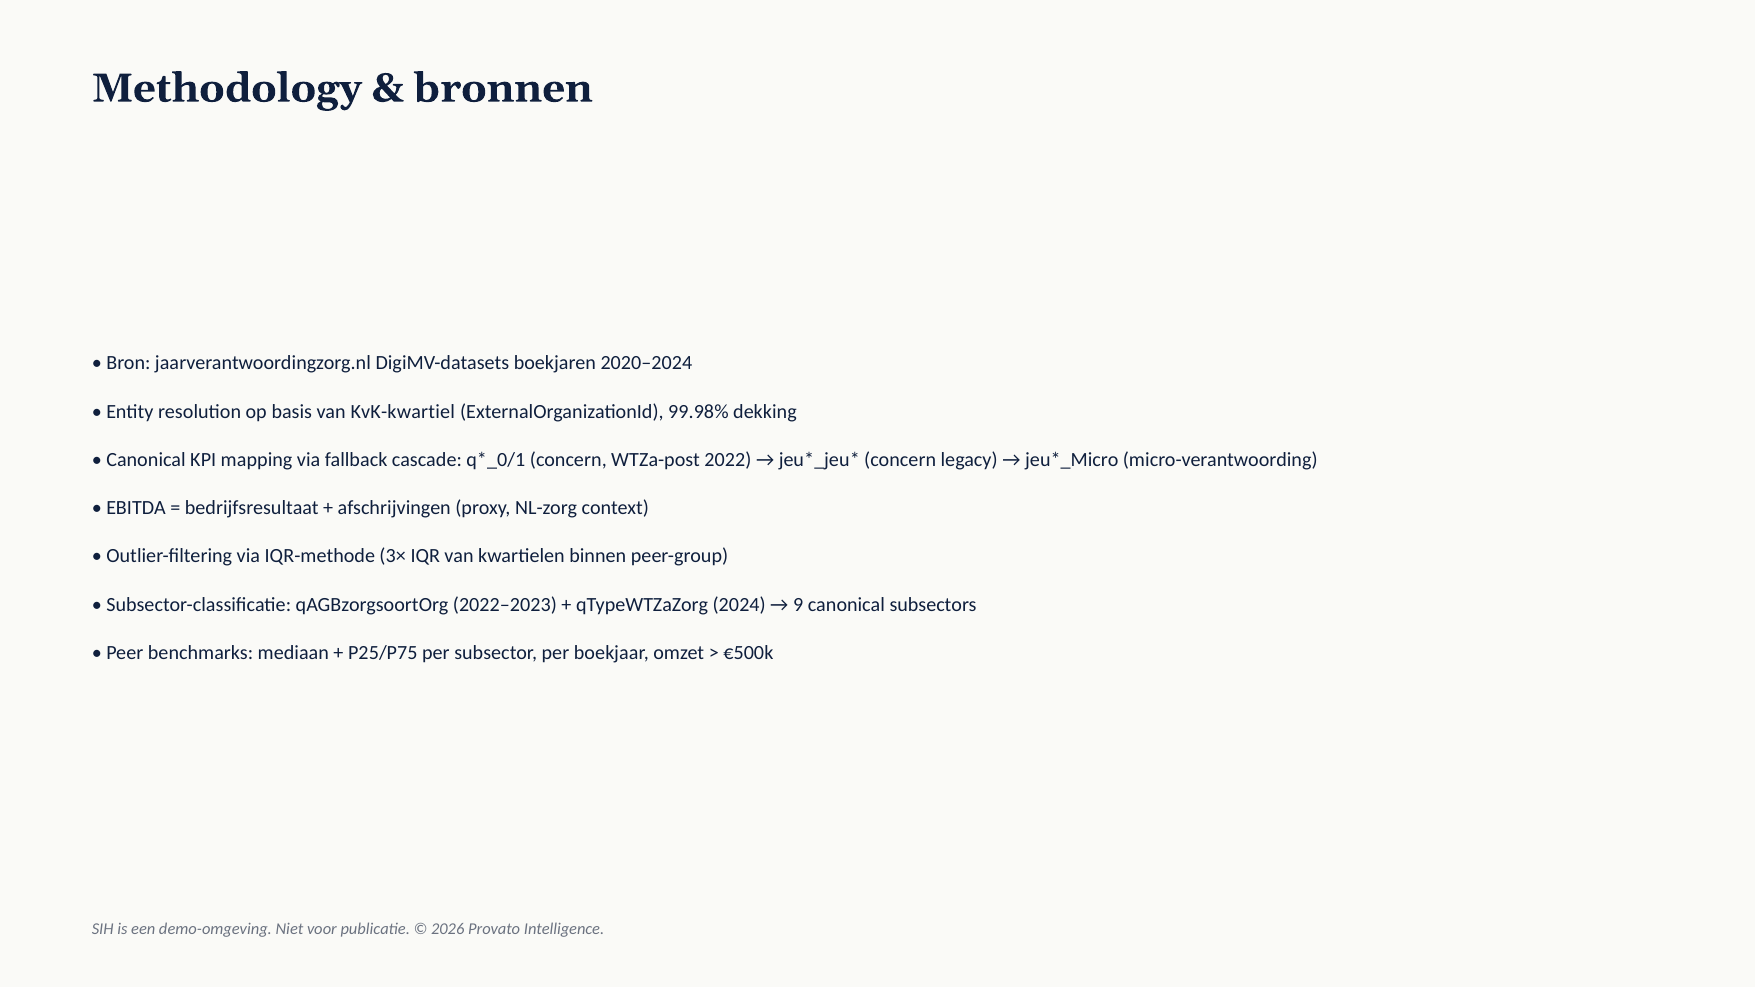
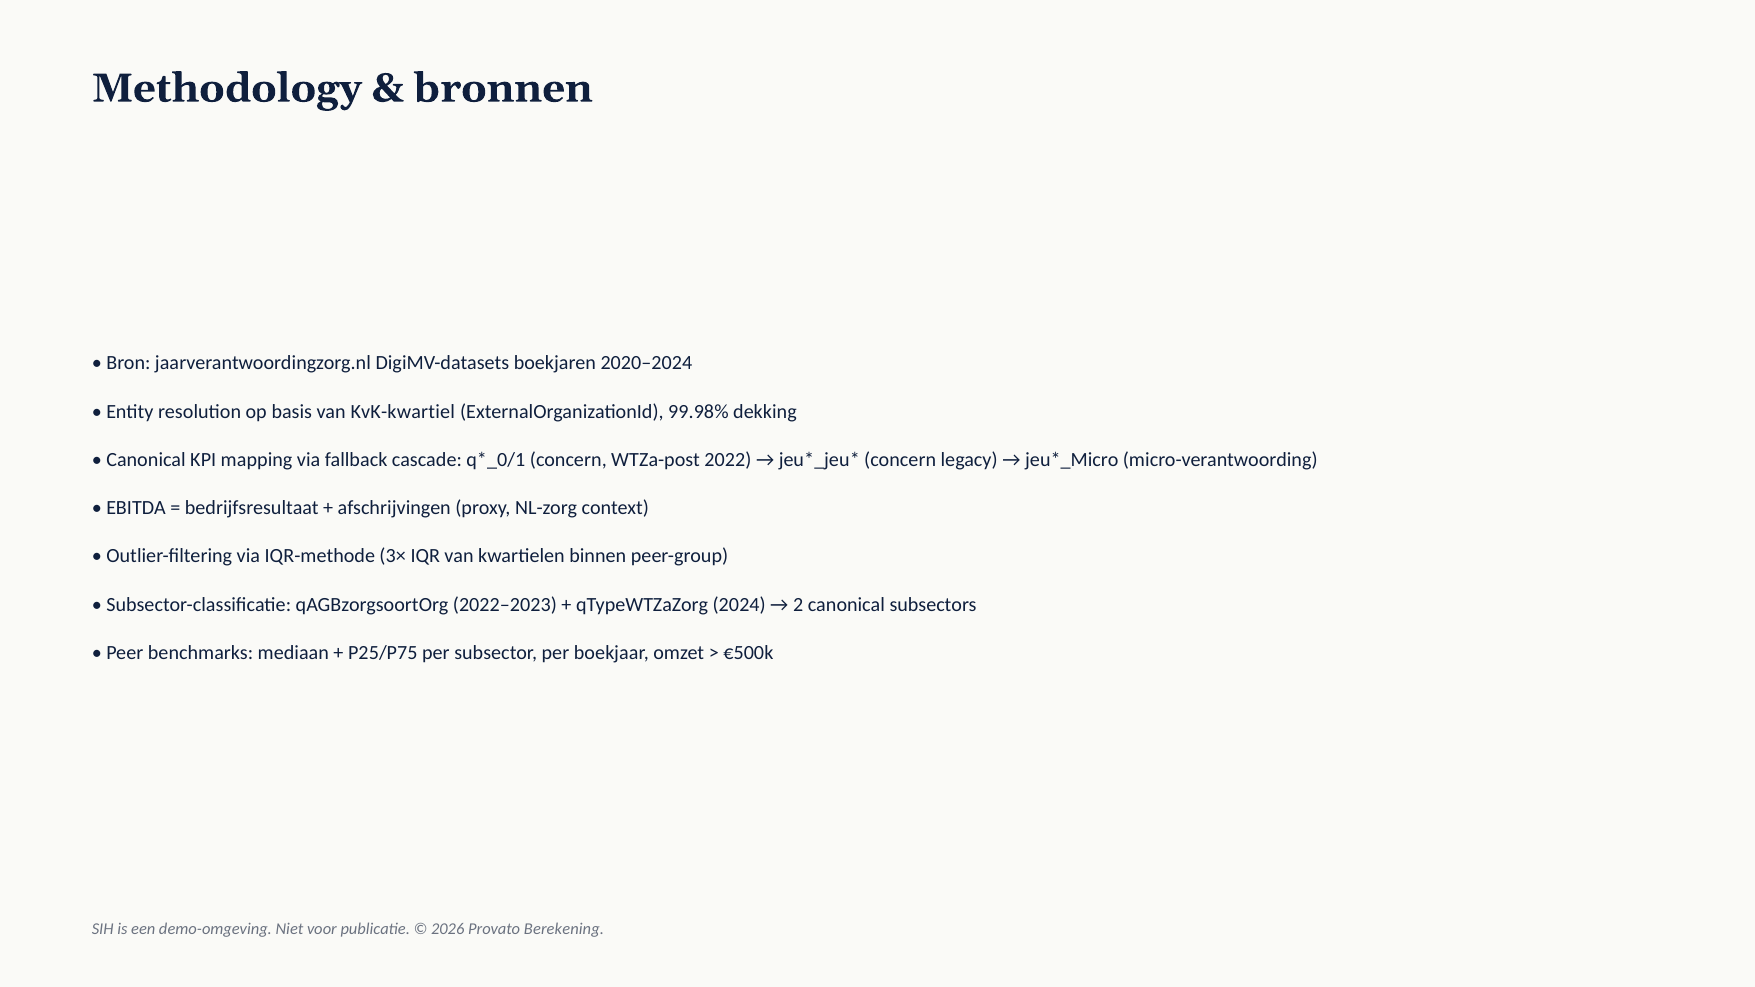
9: 9 -> 2
Intelligence: Intelligence -> Berekening
